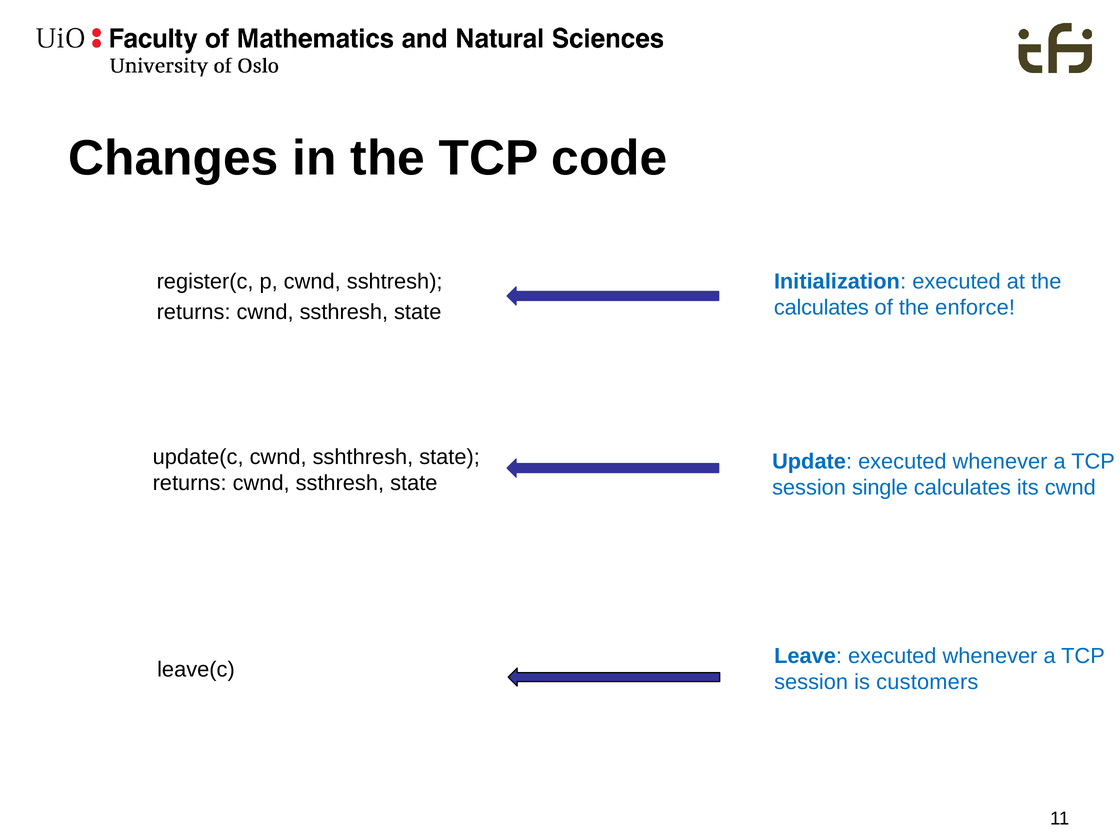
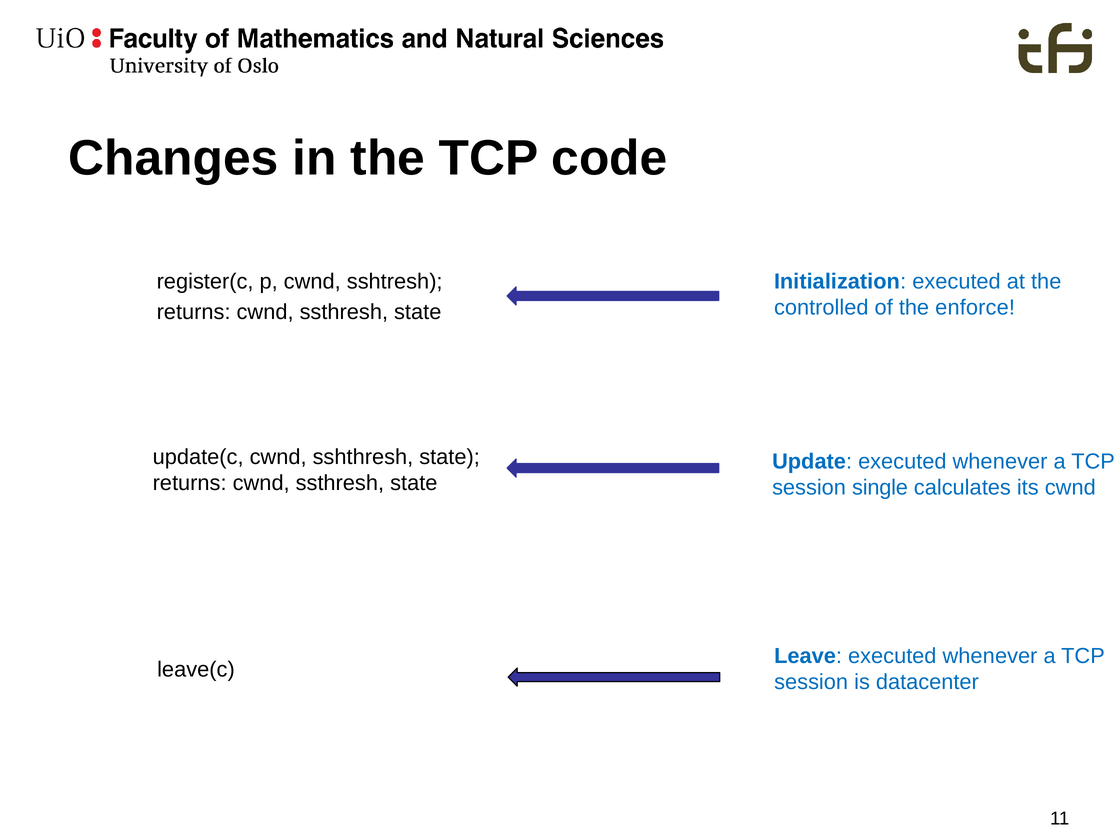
calculates at (821, 308): calculates -> controlled
customers: customers -> datacenter
